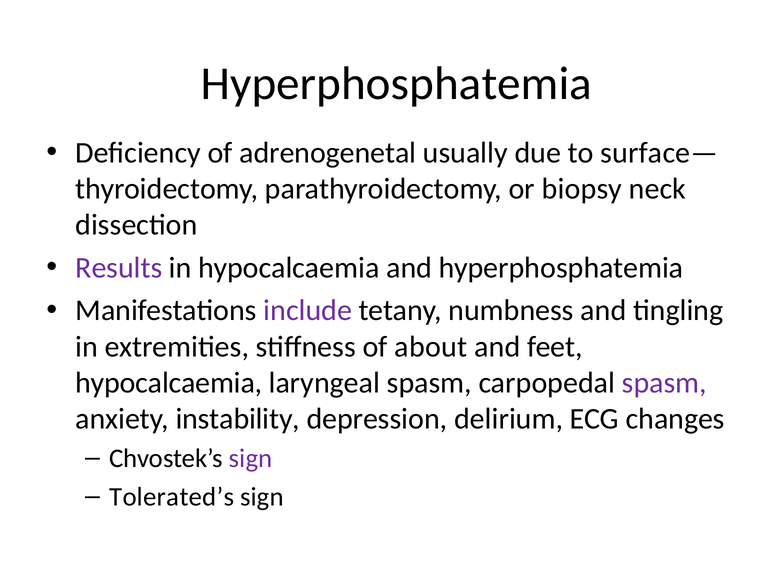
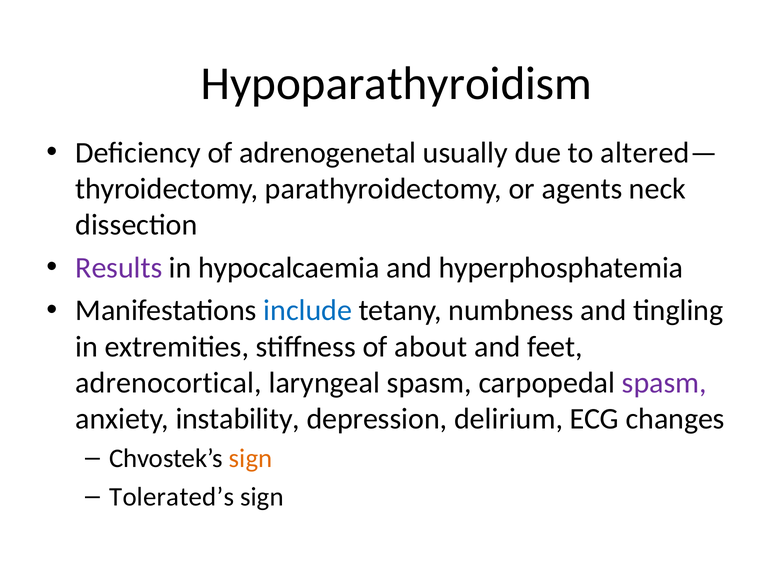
Hyperphosphatemia at (396, 84): Hyperphosphatemia -> Hypoparathyroidism
surface—: surface— -> altered—
biopsy: biopsy -> agents
include colour: purple -> blue
hypocalcaemia at (169, 383): hypocalcaemia -> adrenocortical
sign at (251, 459) colour: purple -> orange
